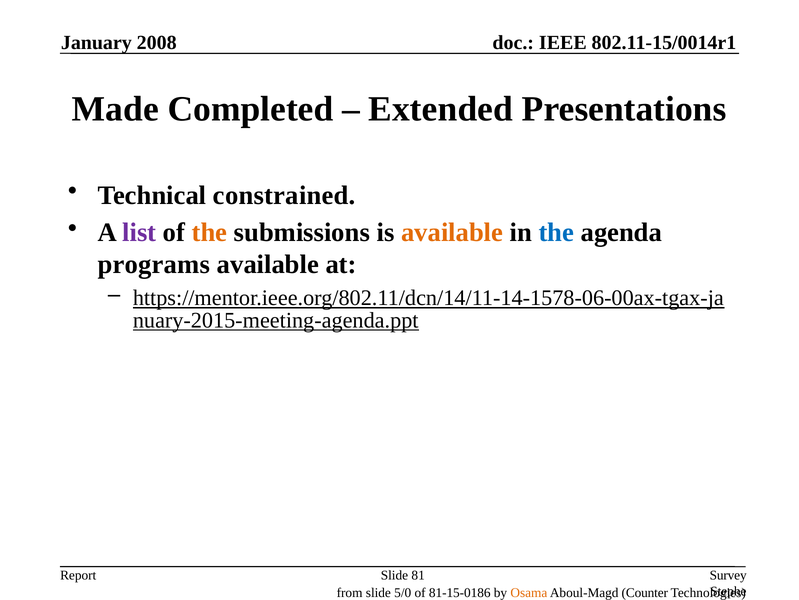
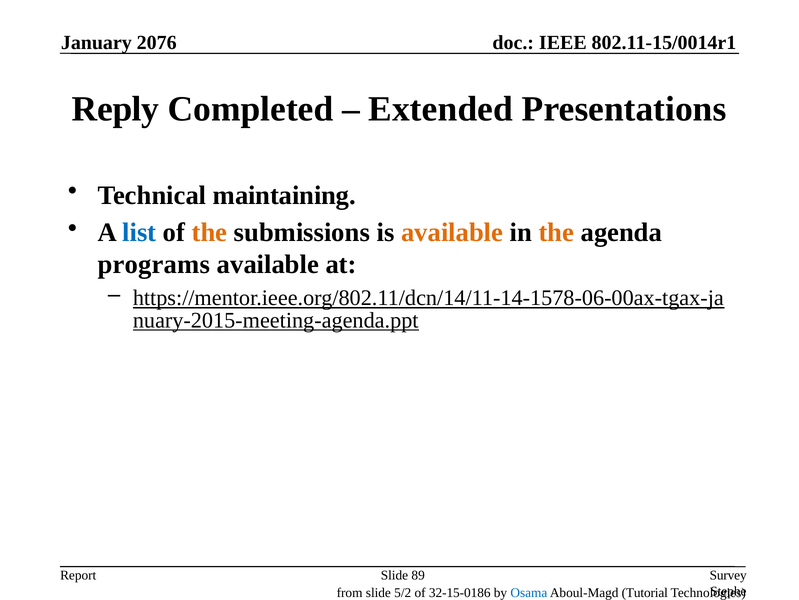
2008: 2008 -> 2076
Made: Made -> Reply
constrained: constrained -> maintaining
list colour: purple -> blue
the at (556, 232) colour: blue -> orange
81: 81 -> 89
5/0: 5/0 -> 5/2
81-15-0186: 81-15-0186 -> 32-15-0186
Osama colour: orange -> blue
Counter: Counter -> Tutorial
